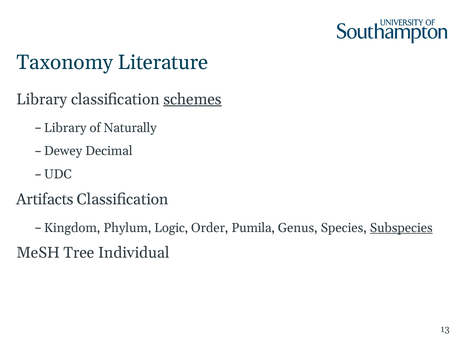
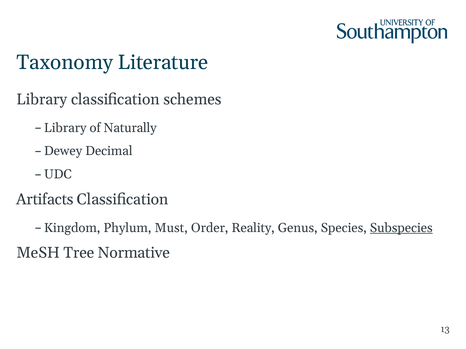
schemes underline: present -> none
Logic: Logic -> Must
Pumila: Pumila -> Reality
Individual: Individual -> Normative
